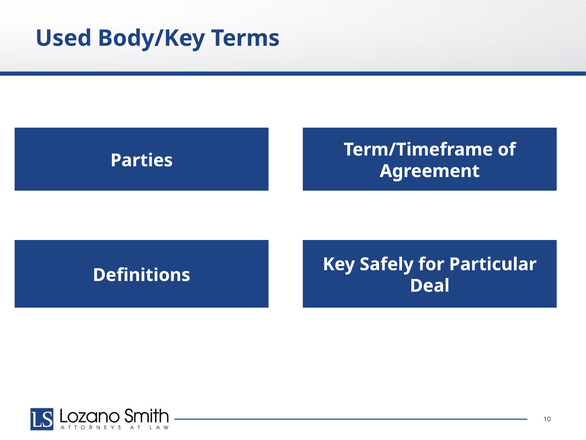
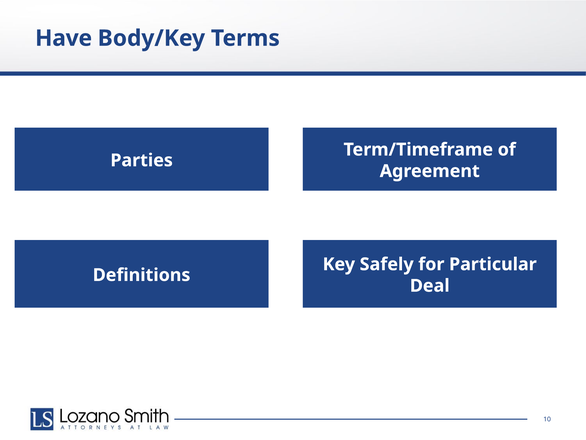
Used: Used -> Have
